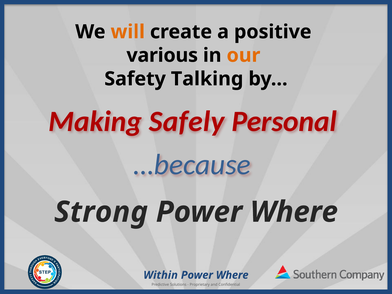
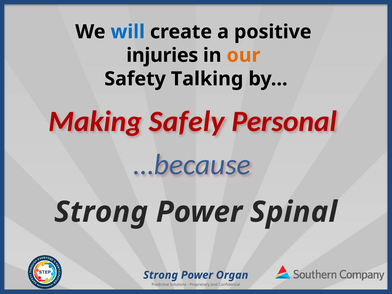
will colour: orange -> blue
various: various -> injuries
Where at (294, 212): Where -> Spinal
Within at (161, 275): Within -> Strong
Where at (232, 275): Where -> Organ
